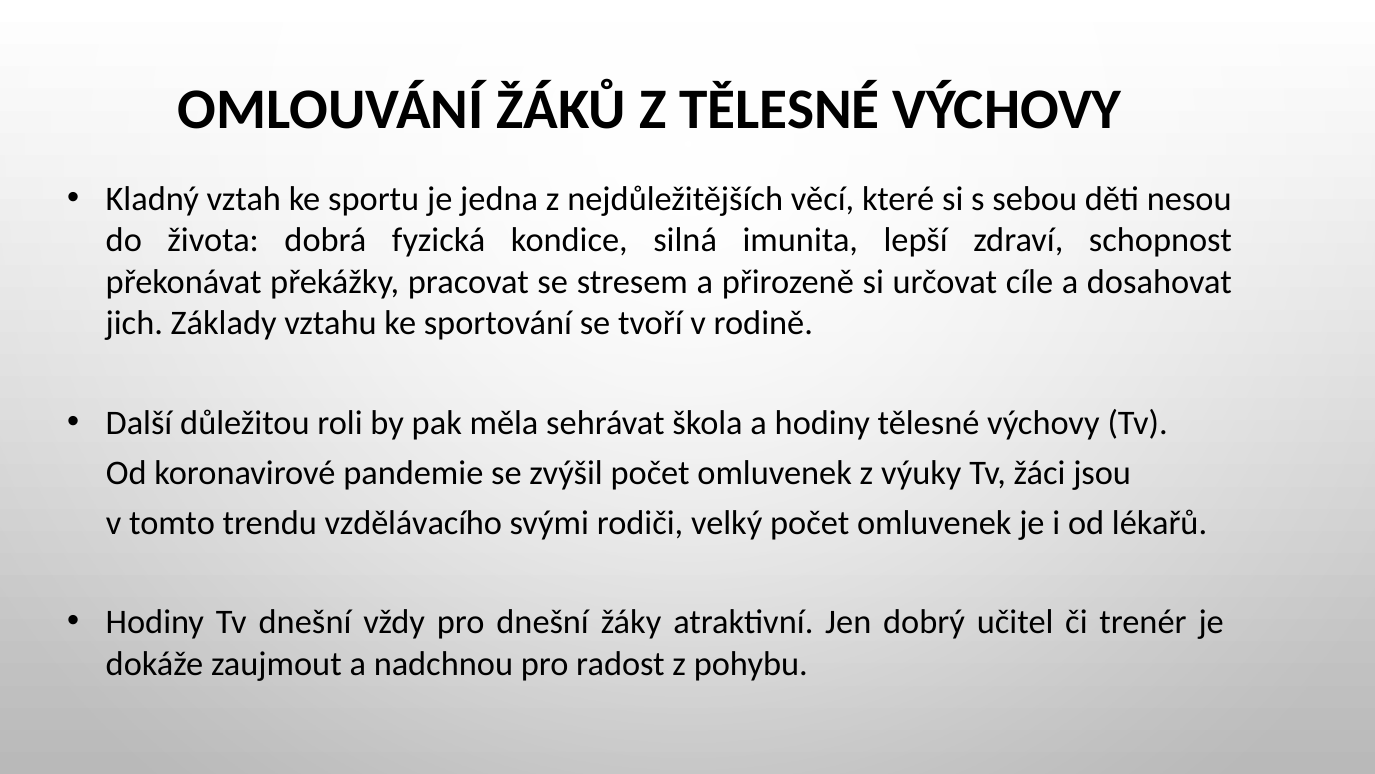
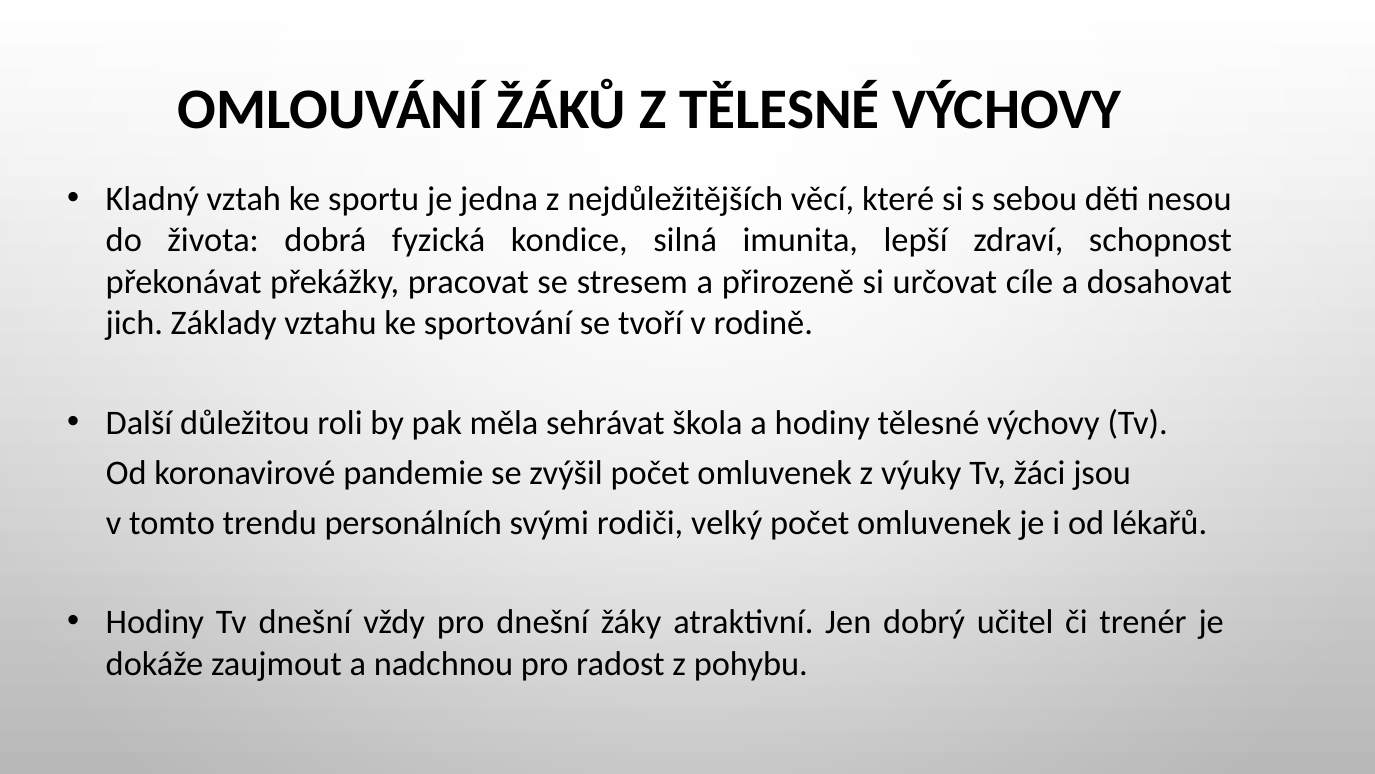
vzdělávacího: vzdělávacího -> personálních
